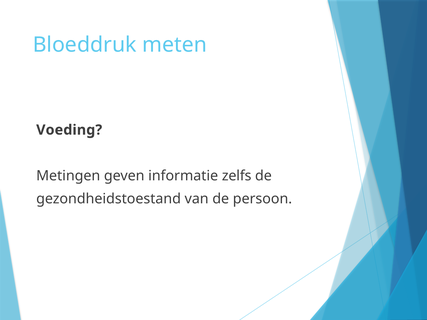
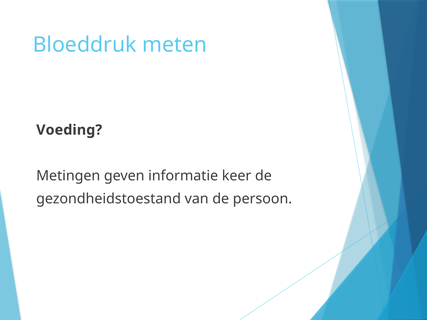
zelfs: zelfs -> keer
